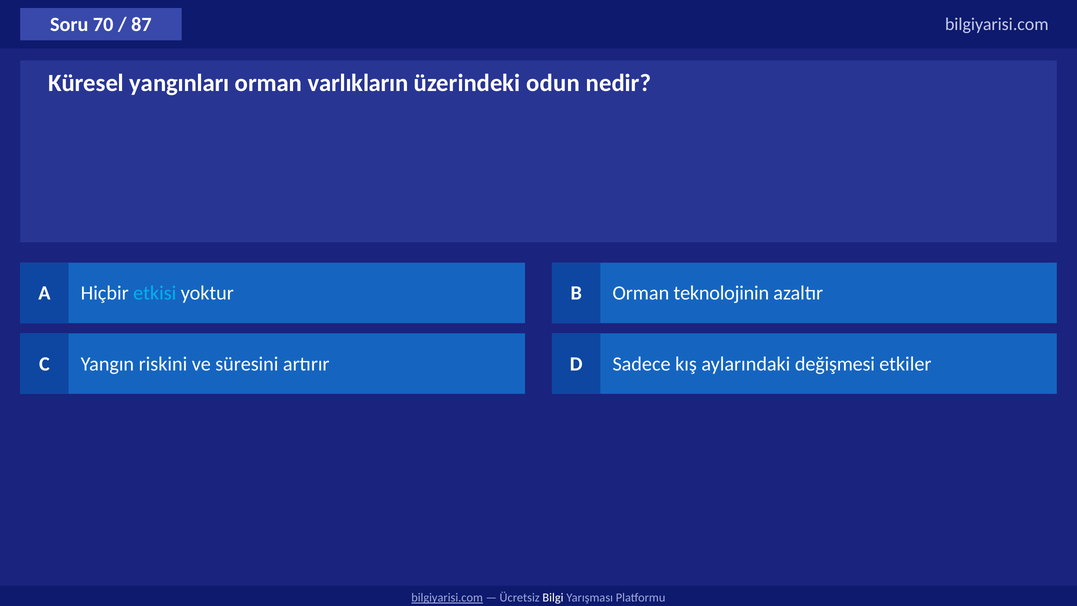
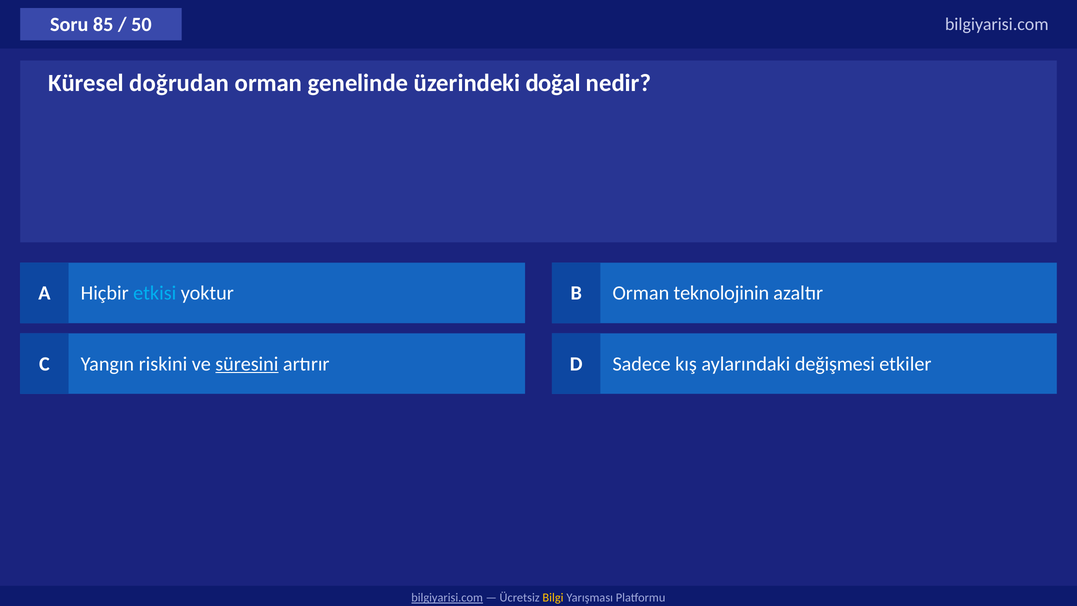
70: 70 -> 85
87: 87 -> 50
yangınları: yangınları -> doğrudan
varlıkların: varlıkların -> genelinde
odun: odun -> doğal
süresini underline: none -> present
Bilgi colour: white -> yellow
